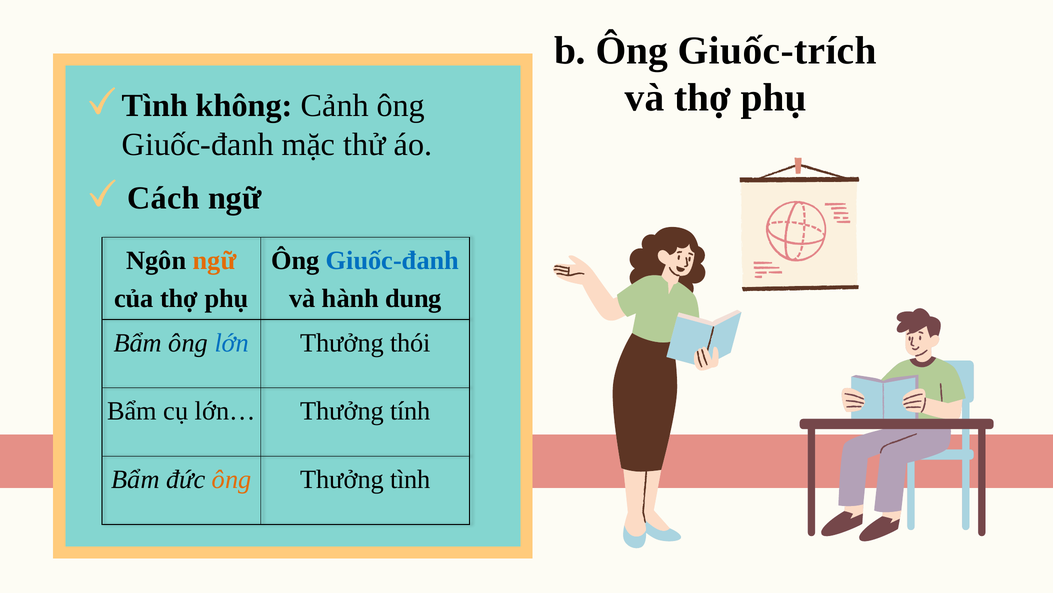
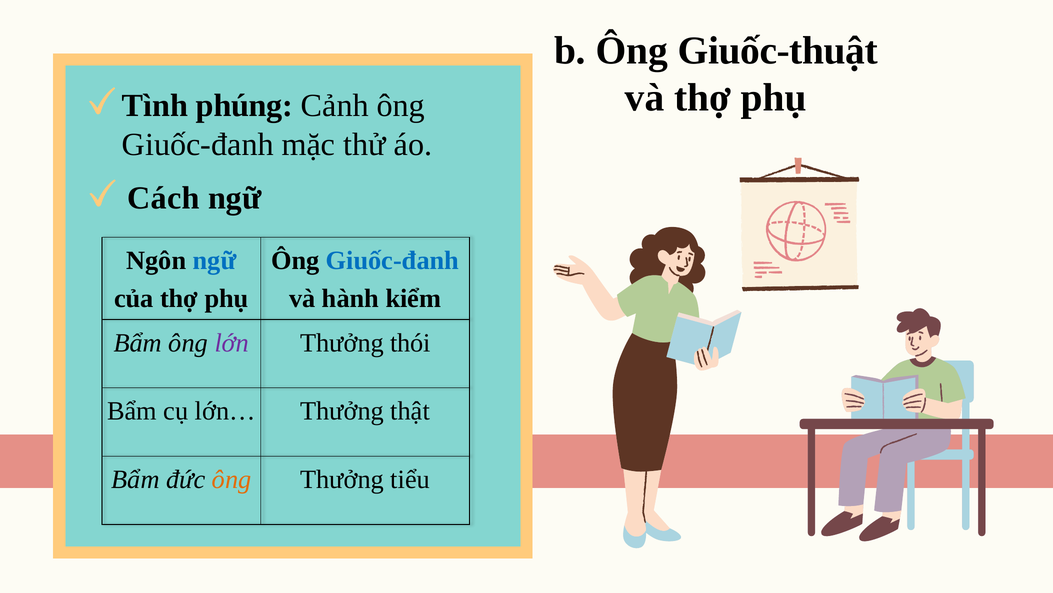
Giuốc-trích: Giuốc-trích -> Giuốc-thuật
không: không -> phúng
ngữ at (215, 260) colour: orange -> blue
dung: dung -> kiểm
lớn colour: blue -> purple
tính: tính -> thật
Thưởng tình: tình -> tiểu
